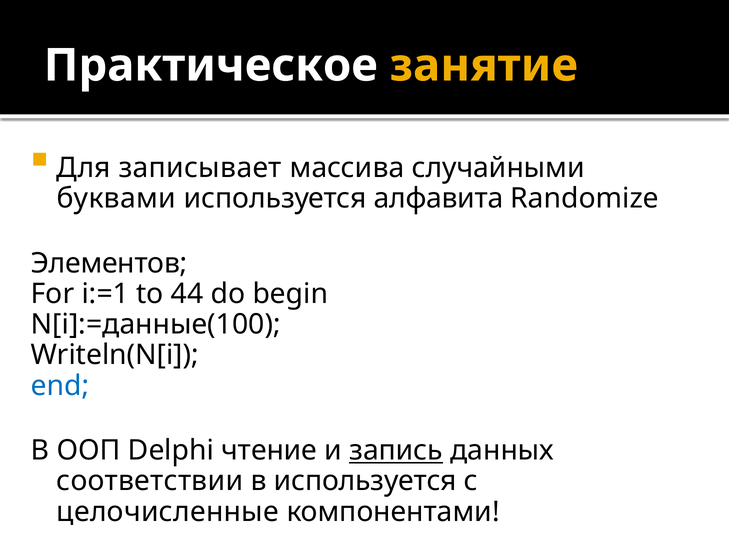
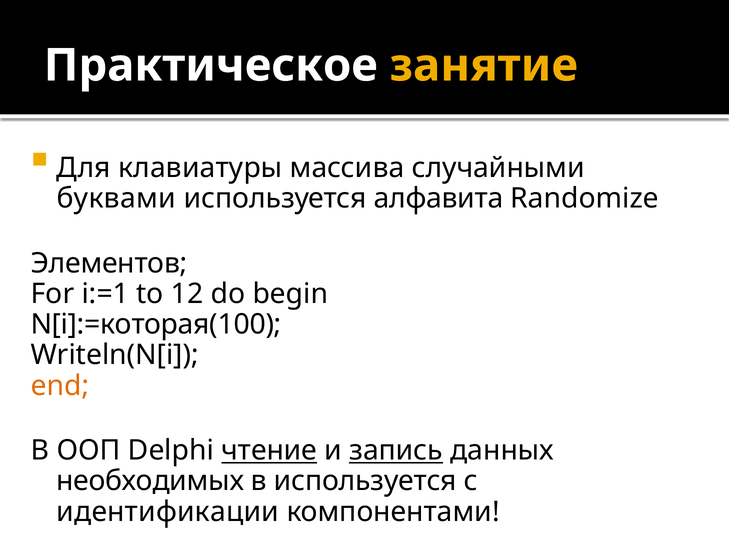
записывает: записывает -> клавиатуры
44: 44 -> 12
N[i]:=данные(100: N[i]:=данные(100 -> N[i]:=которая(100
end colour: blue -> orange
чтение underline: none -> present
соответствии: соответствии -> необходимых
целочисленные: целочисленные -> идентификации
